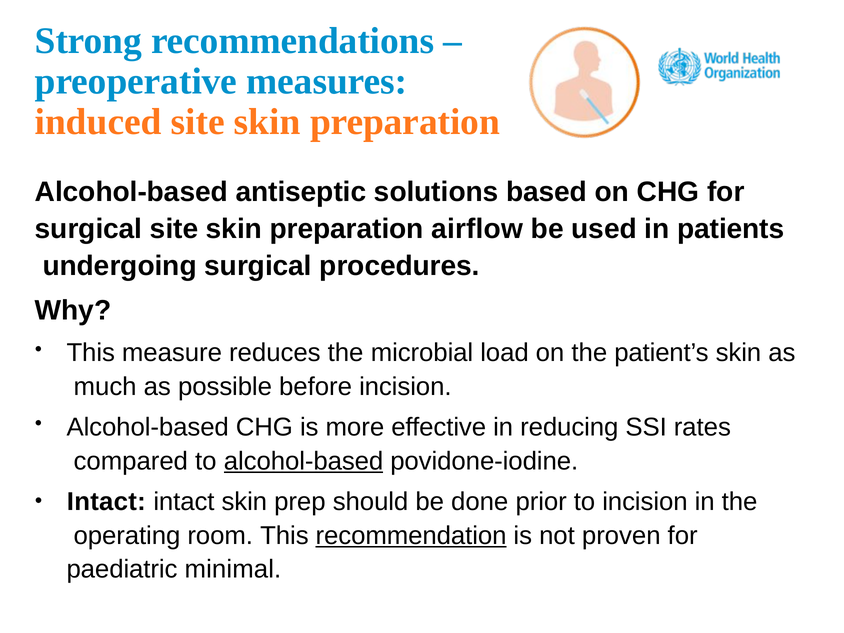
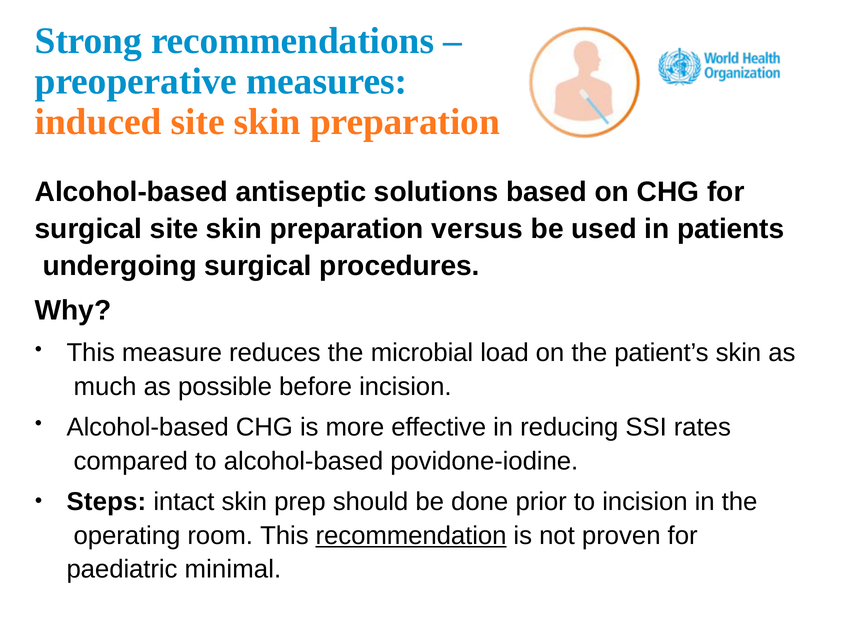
airflow: airflow -> versus
alcohol-based at (304, 461) underline: present -> none
Intact at (106, 502): Intact -> Steps
